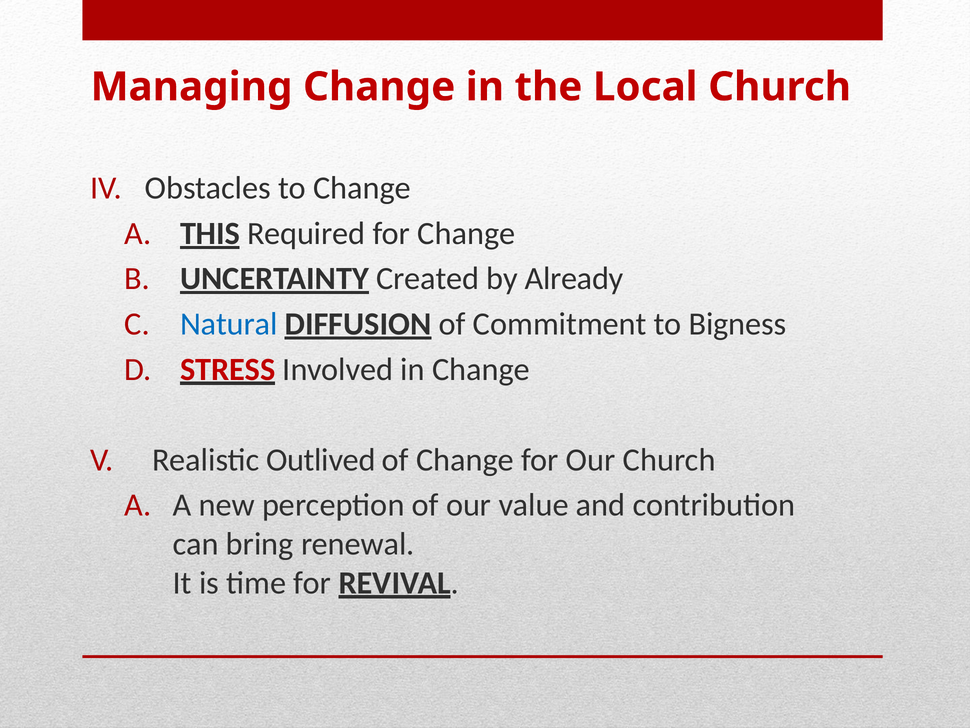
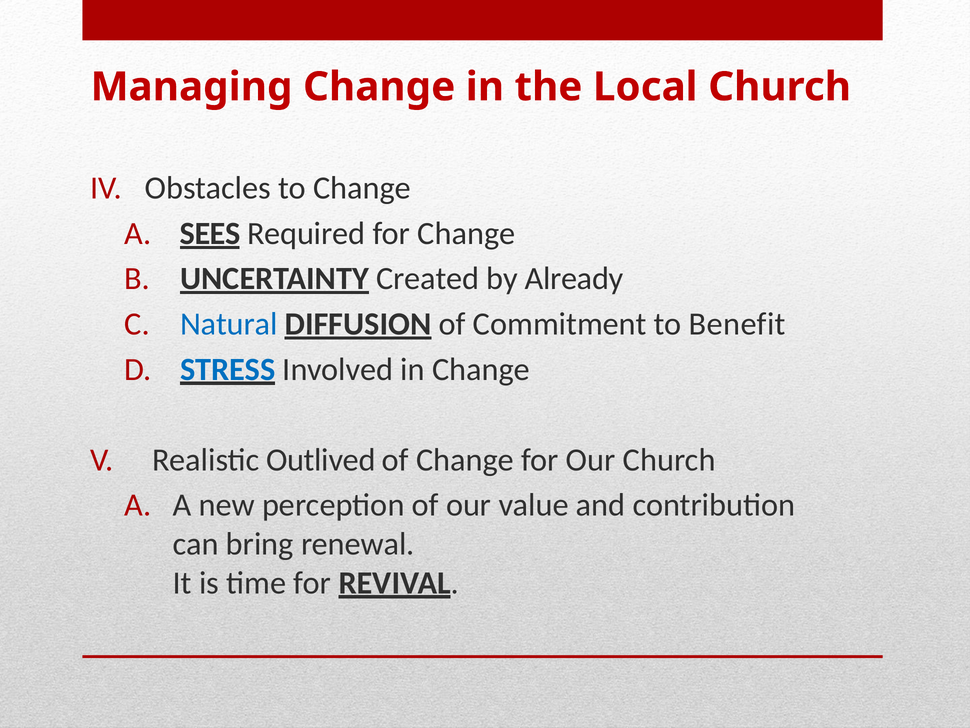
THIS: THIS -> SEES
Bigness: Bigness -> Benefit
STRESS colour: red -> blue
